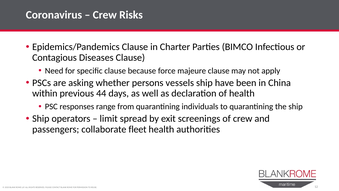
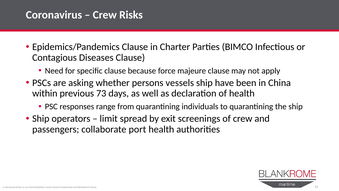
44: 44 -> 73
fleet: fleet -> port
